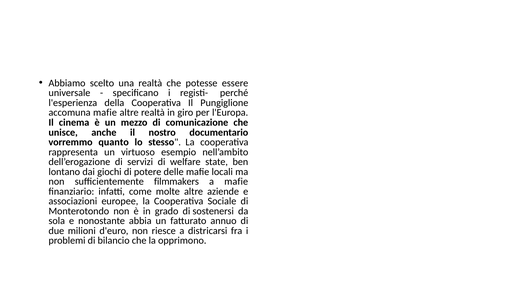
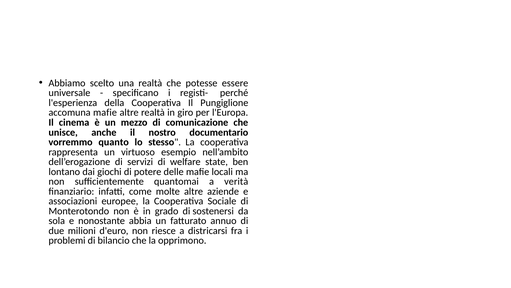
filmmakers: filmmakers -> quantomai
a mafie: mafie -> verità
